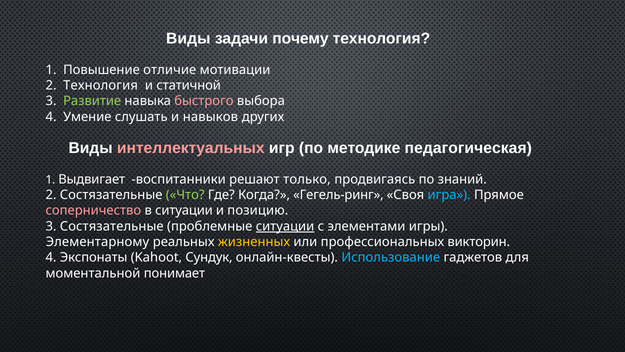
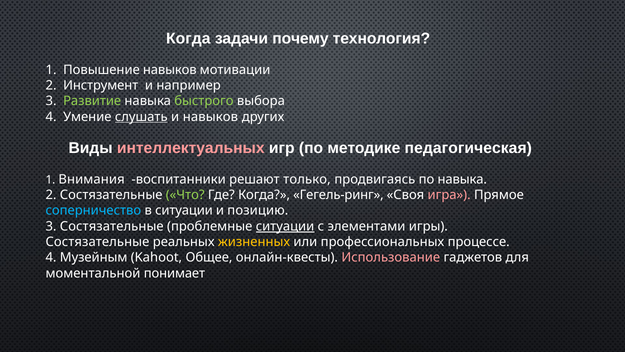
Виды at (188, 39): Виды -> Когда
Повышение отличие: отличие -> навыков
2 Технология: Технология -> Инструмент
статичной: статичной -> например
быстрого colour: pink -> light green
слушать underline: none -> present
Выдвигает: Выдвигает -> Внимания
по знаний: знаний -> навыка
игра colour: light blue -> pink
соперничество colour: pink -> light blue
Элементарному at (97, 242): Элементарному -> Состязательные
викторин: викторин -> процессе
Экспонаты: Экспонаты -> Музейным
Сундук: Сундук -> Общее
Использование colour: light blue -> pink
